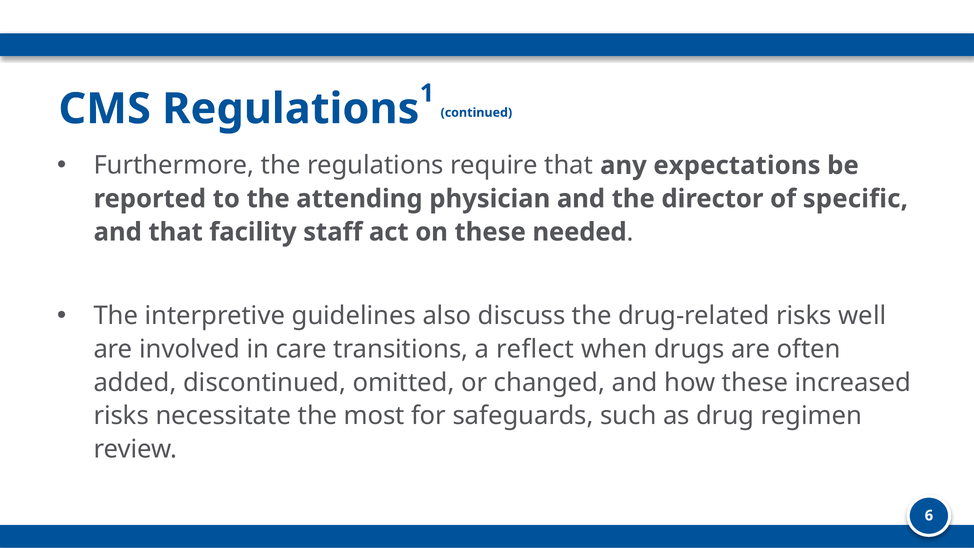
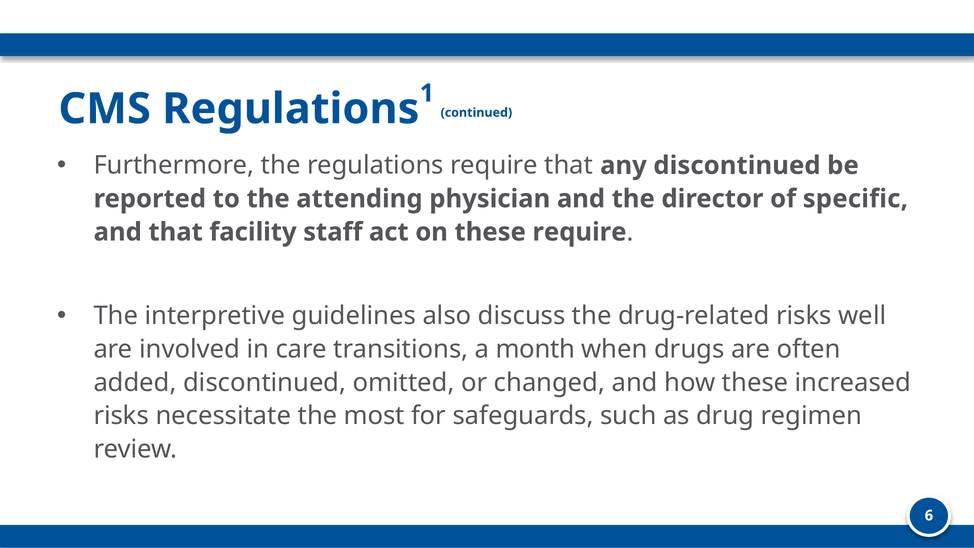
any expectations: expectations -> discontinued
these needed: needed -> require
reflect: reflect -> month
